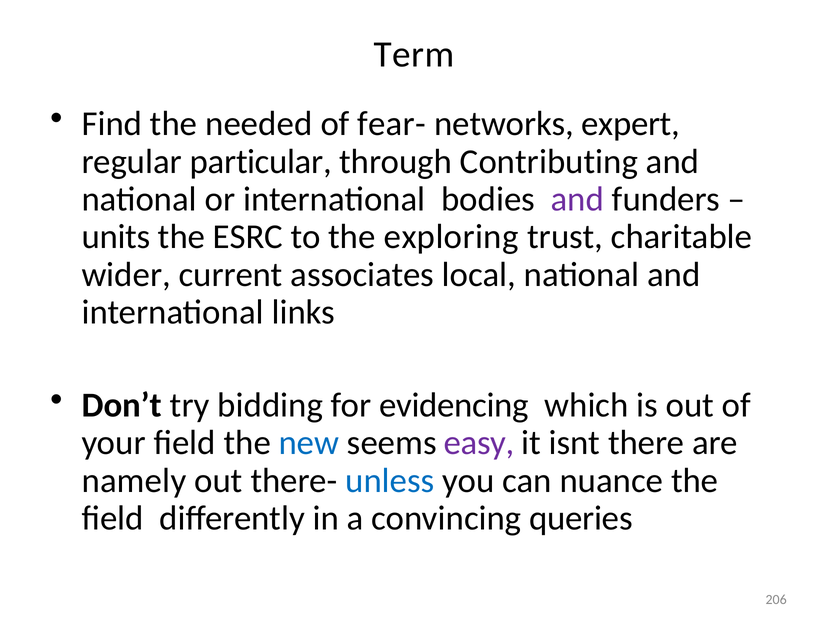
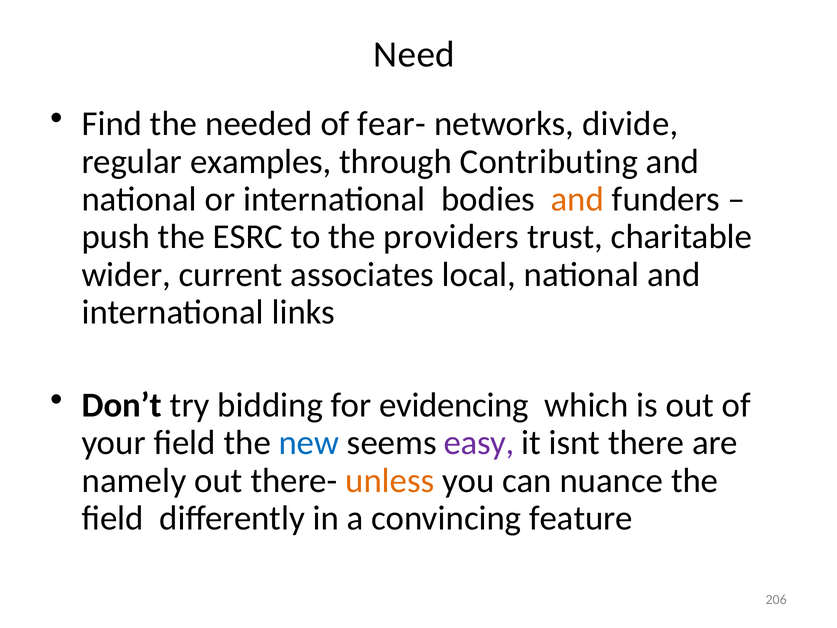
Term: Term -> Need
expert: expert -> divide
particular: particular -> examples
and at (577, 199) colour: purple -> orange
units: units -> push
exploring: exploring -> providers
unless colour: blue -> orange
queries: queries -> feature
